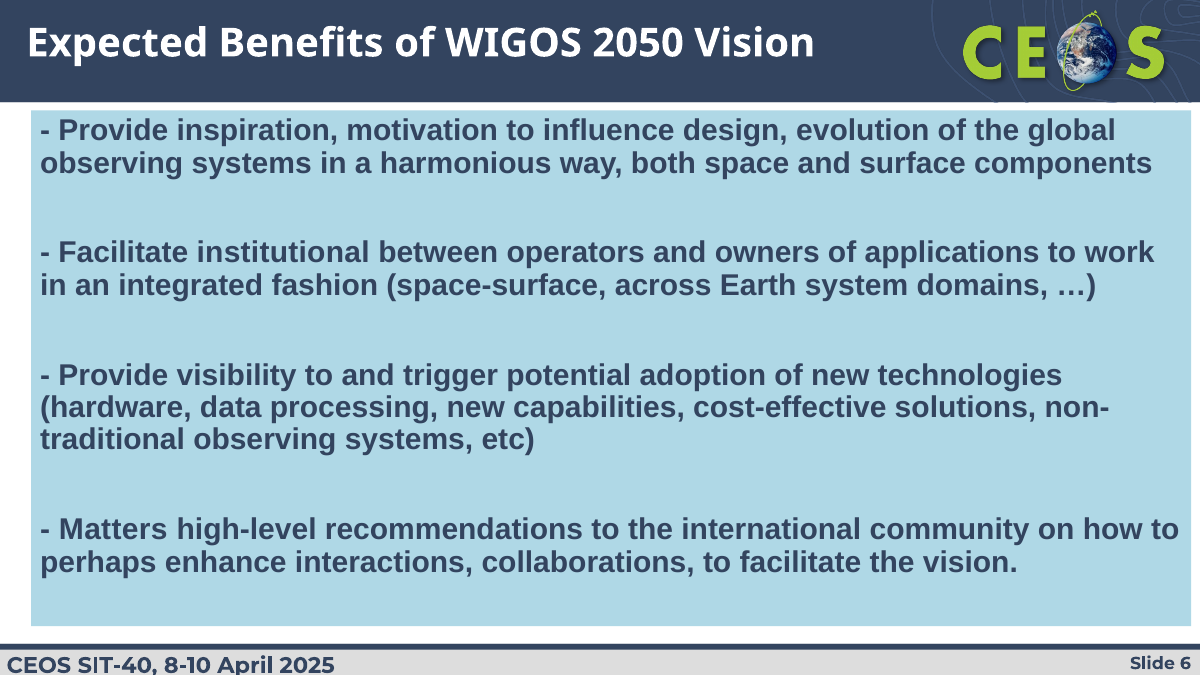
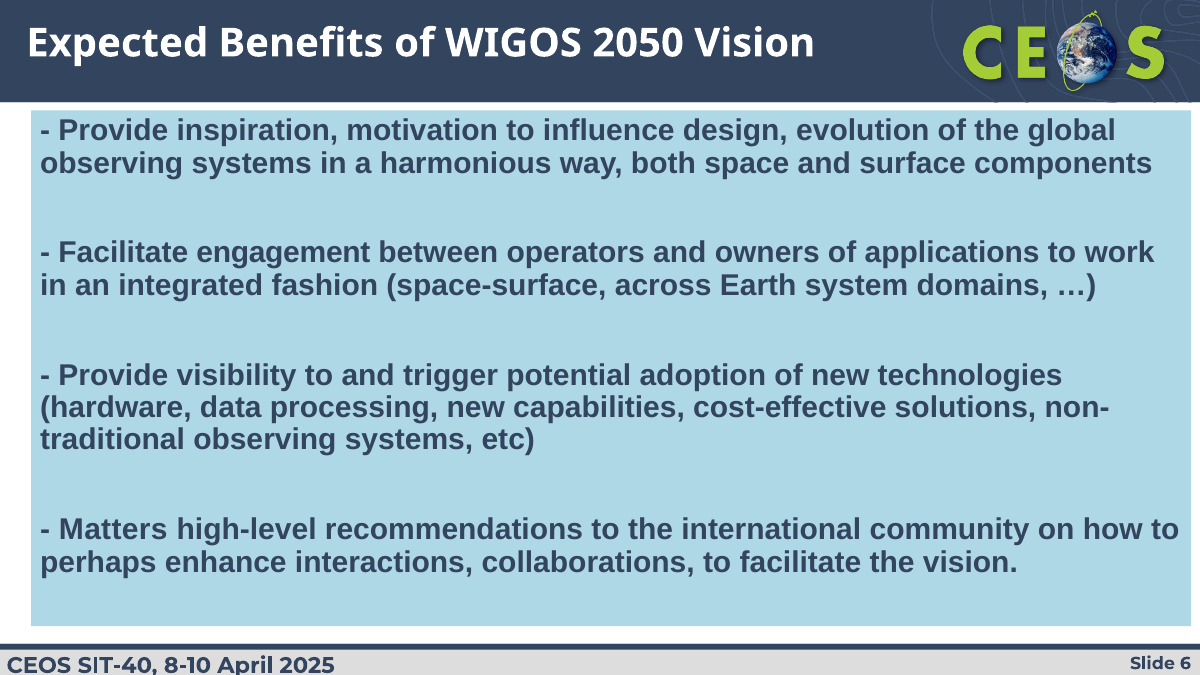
institutional: institutional -> engagement
